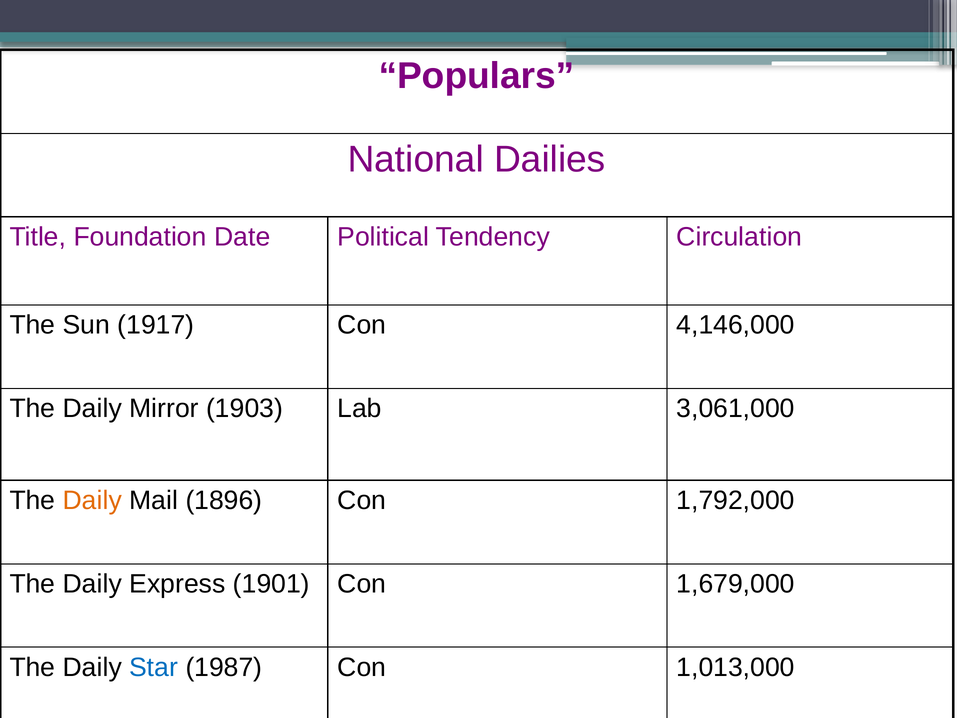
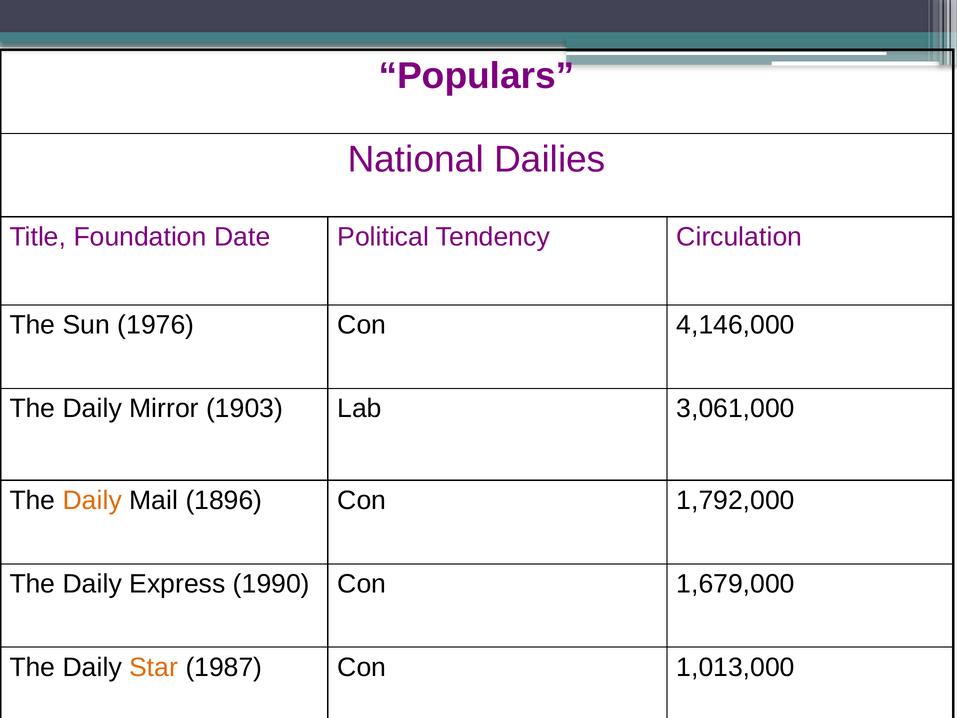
1917: 1917 -> 1976
1901: 1901 -> 1990
Star colour: blue -> orange
